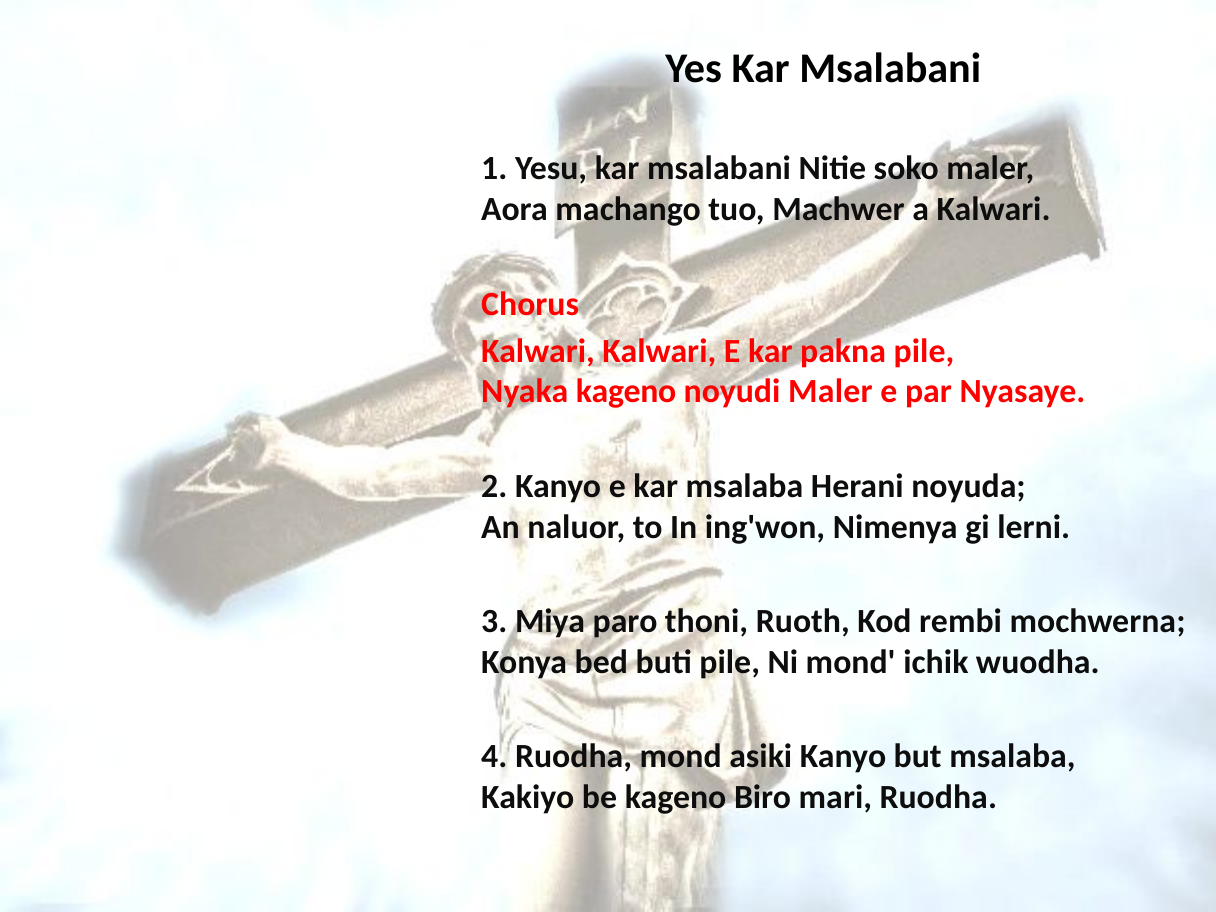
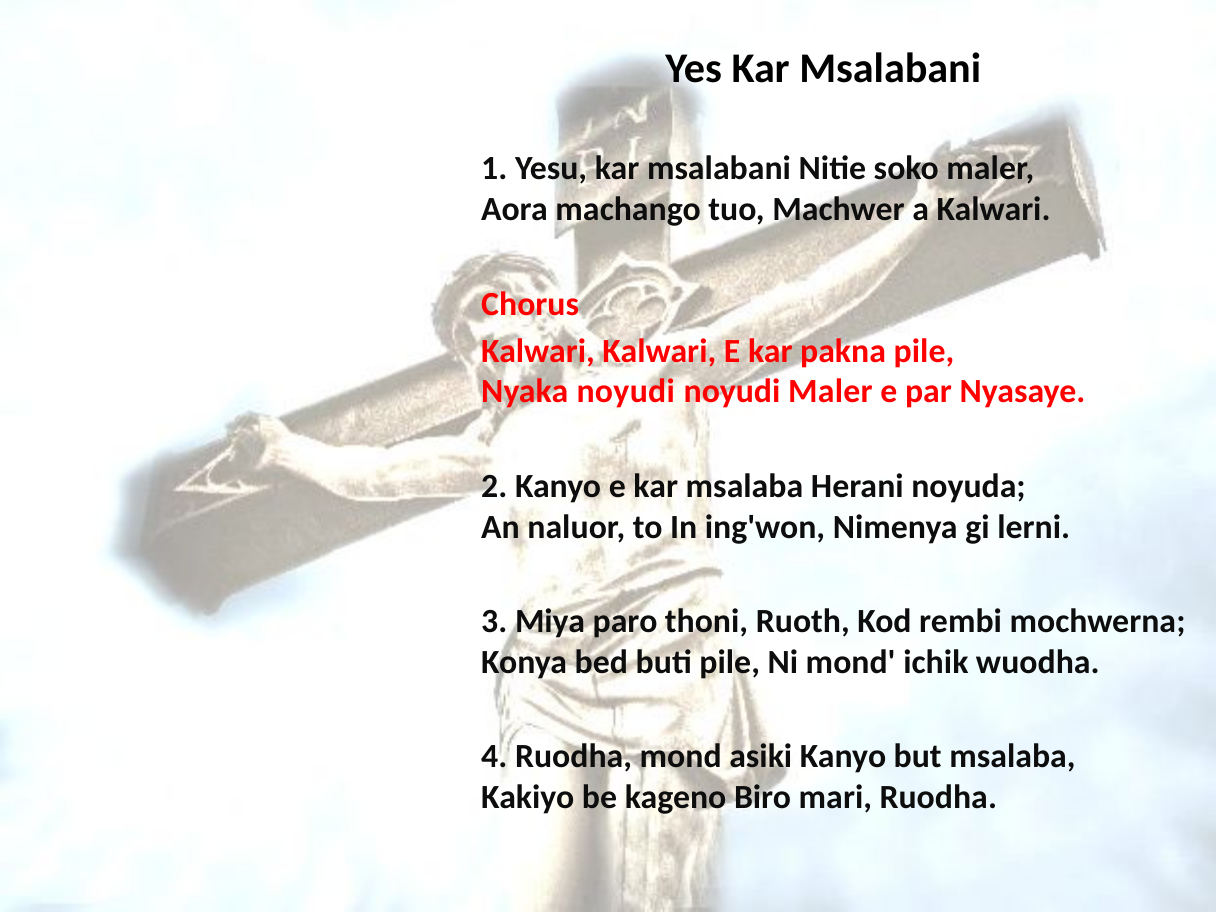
Nyaka kageno: kageno -> noyudi
